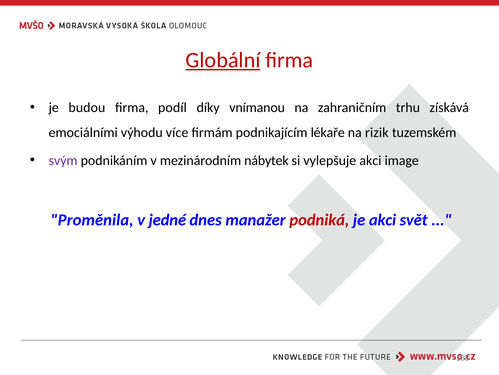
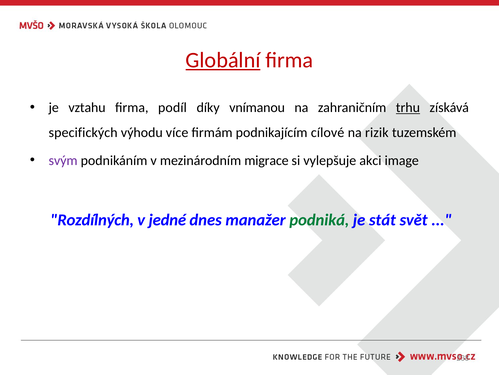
budou: budou -> vztahu
trhu underline: none -> present
emociálními: emociálními -> specifických
lékaře: lékaře -> cílové
nábytek: nábytek -> migrace
Proměnila: Proměnila -> Rozdílných
podniká colour: red -> green
je akci: akci -> stát
